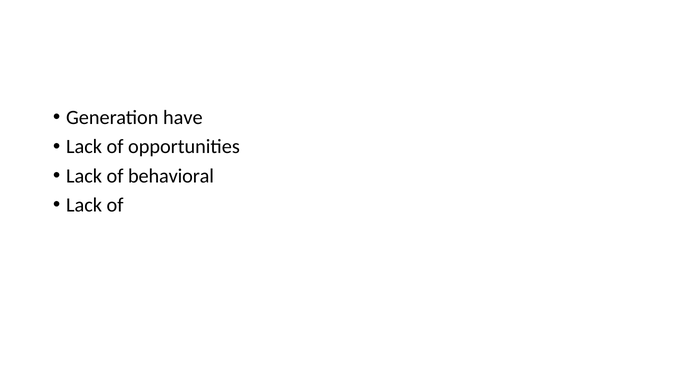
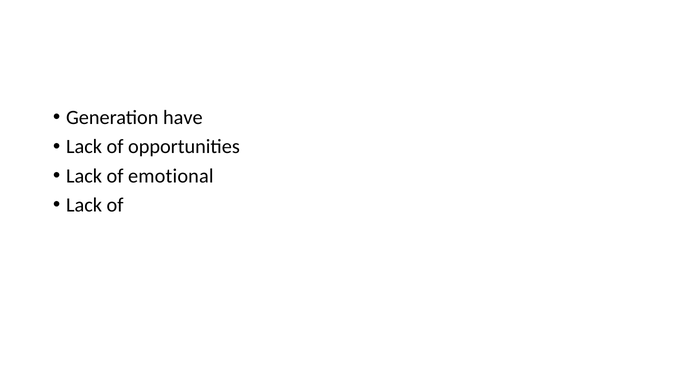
behavioral: behavioral -> emotional
